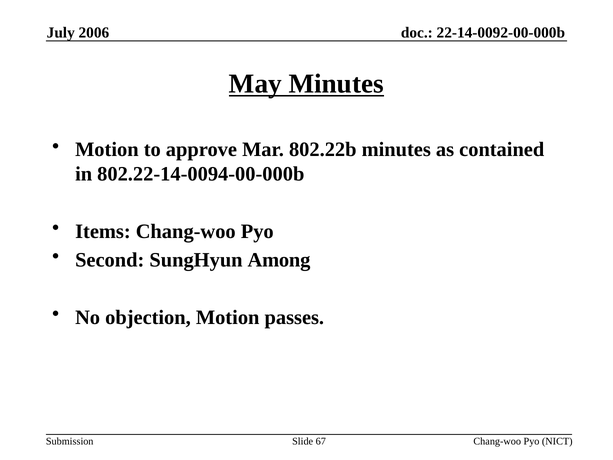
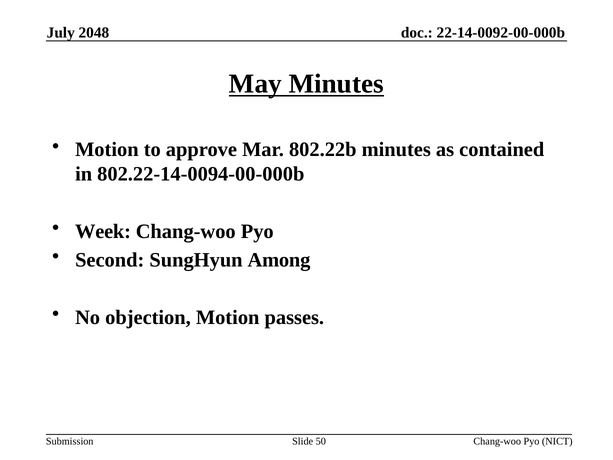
2006: 2006 -> 2048
Items: Items -> Week
67: 67 -> 50
